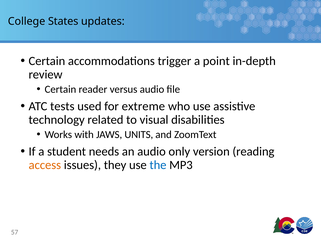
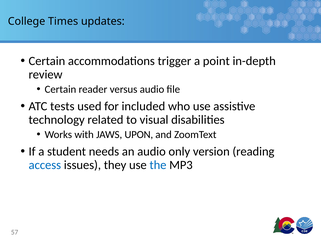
States: States -> Times
extreme: extreme -> included
UNITS: UNITS -> UPON
access colour: orange -> blue
